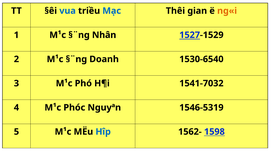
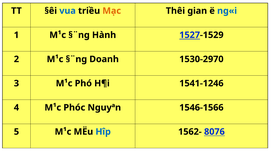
Mạc colour: blue -> orange
ng«i colour: orange -> blue
Nhân: Nhân -> Hành
1530-6540: 1530-6540 -> 1530-2970
1541-7032: 1541-7032 -> 1541-1246
1546-5319: 1546-5319 -> 1546-1566
1598: 1598 -> 8076
